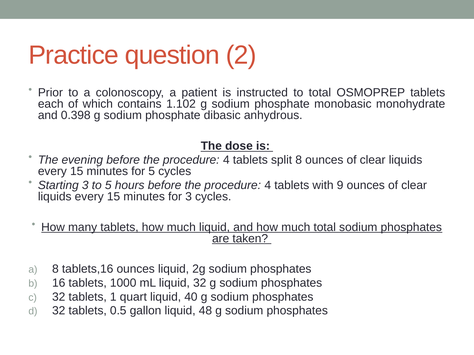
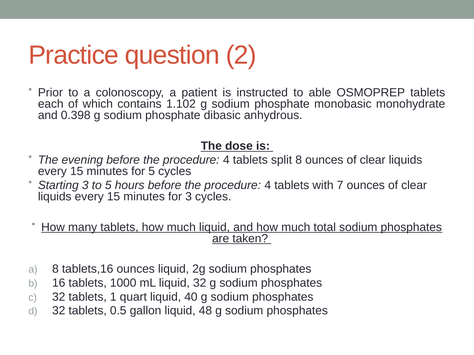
to total: total -> able
9: 9 -> 7
